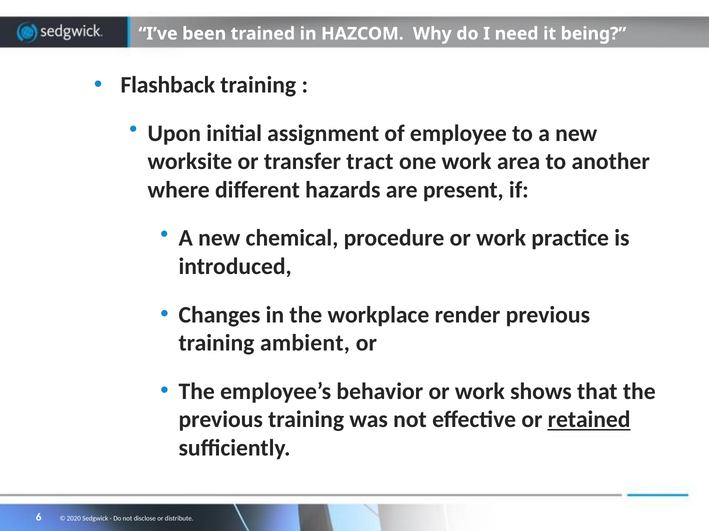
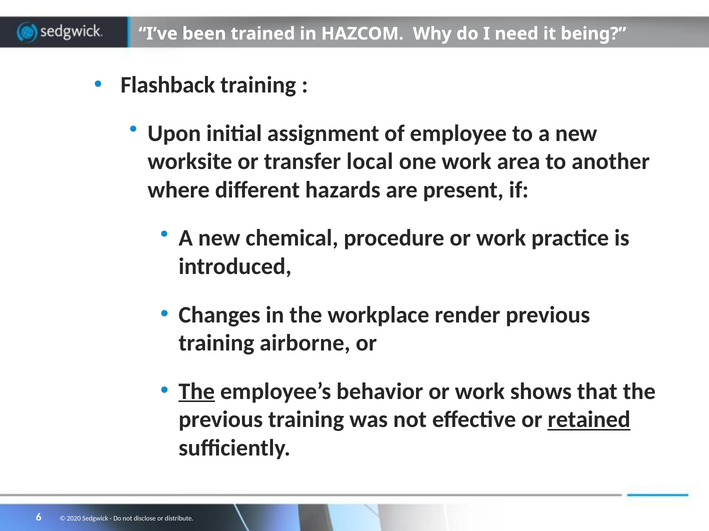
tract: tract -> local
ambient: ambient -> airborne
The at (197, 392) underline: none -> present
